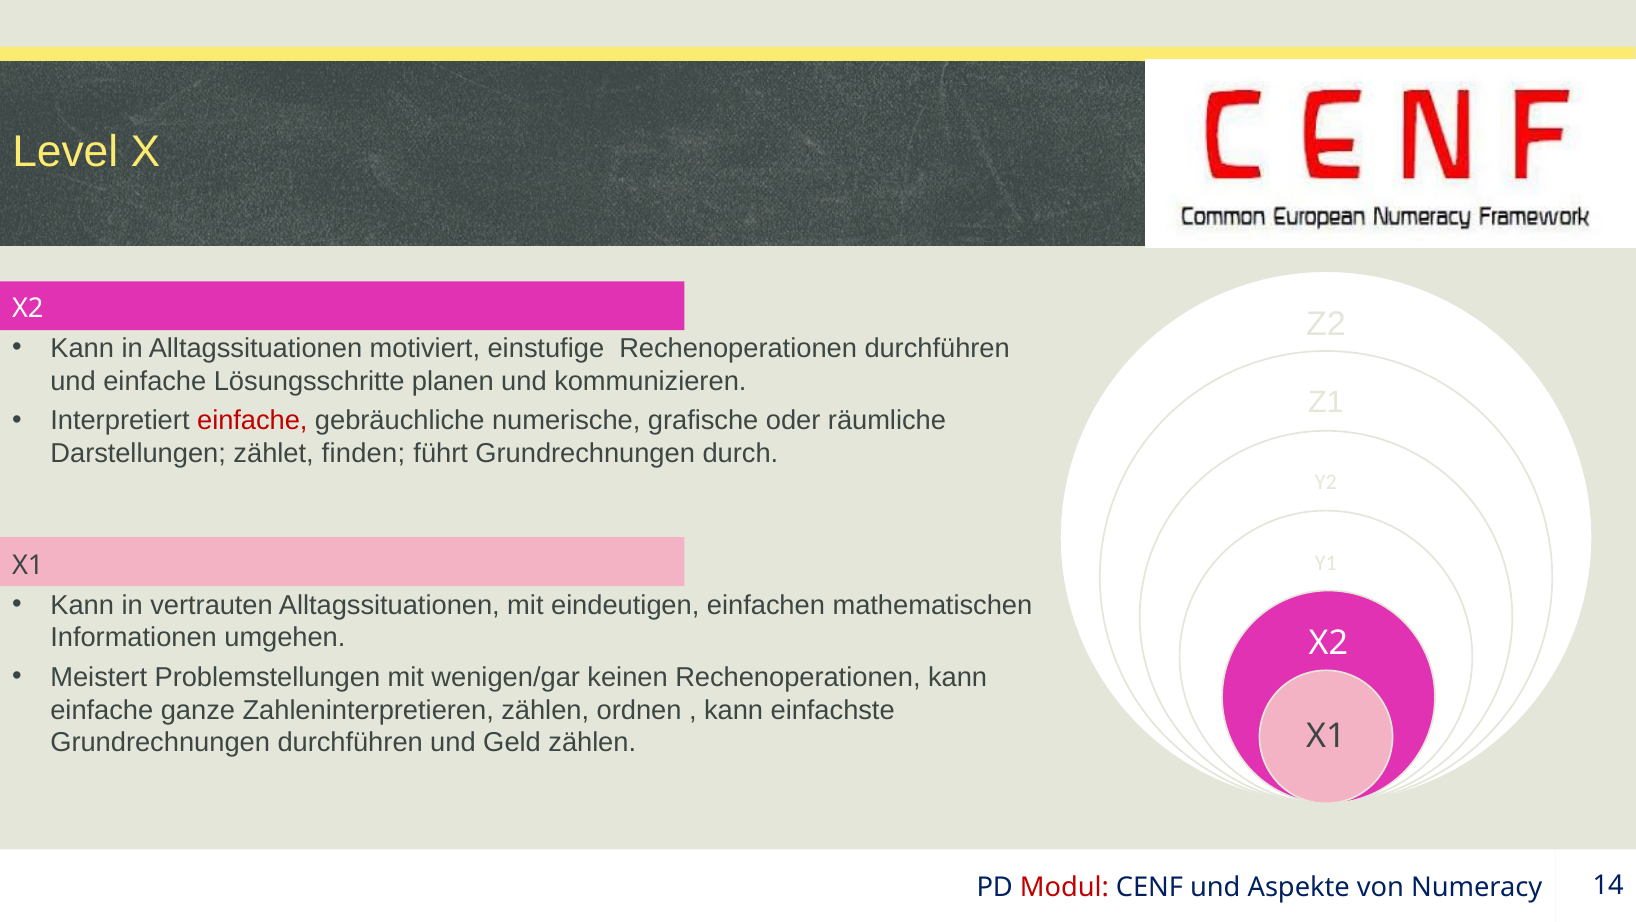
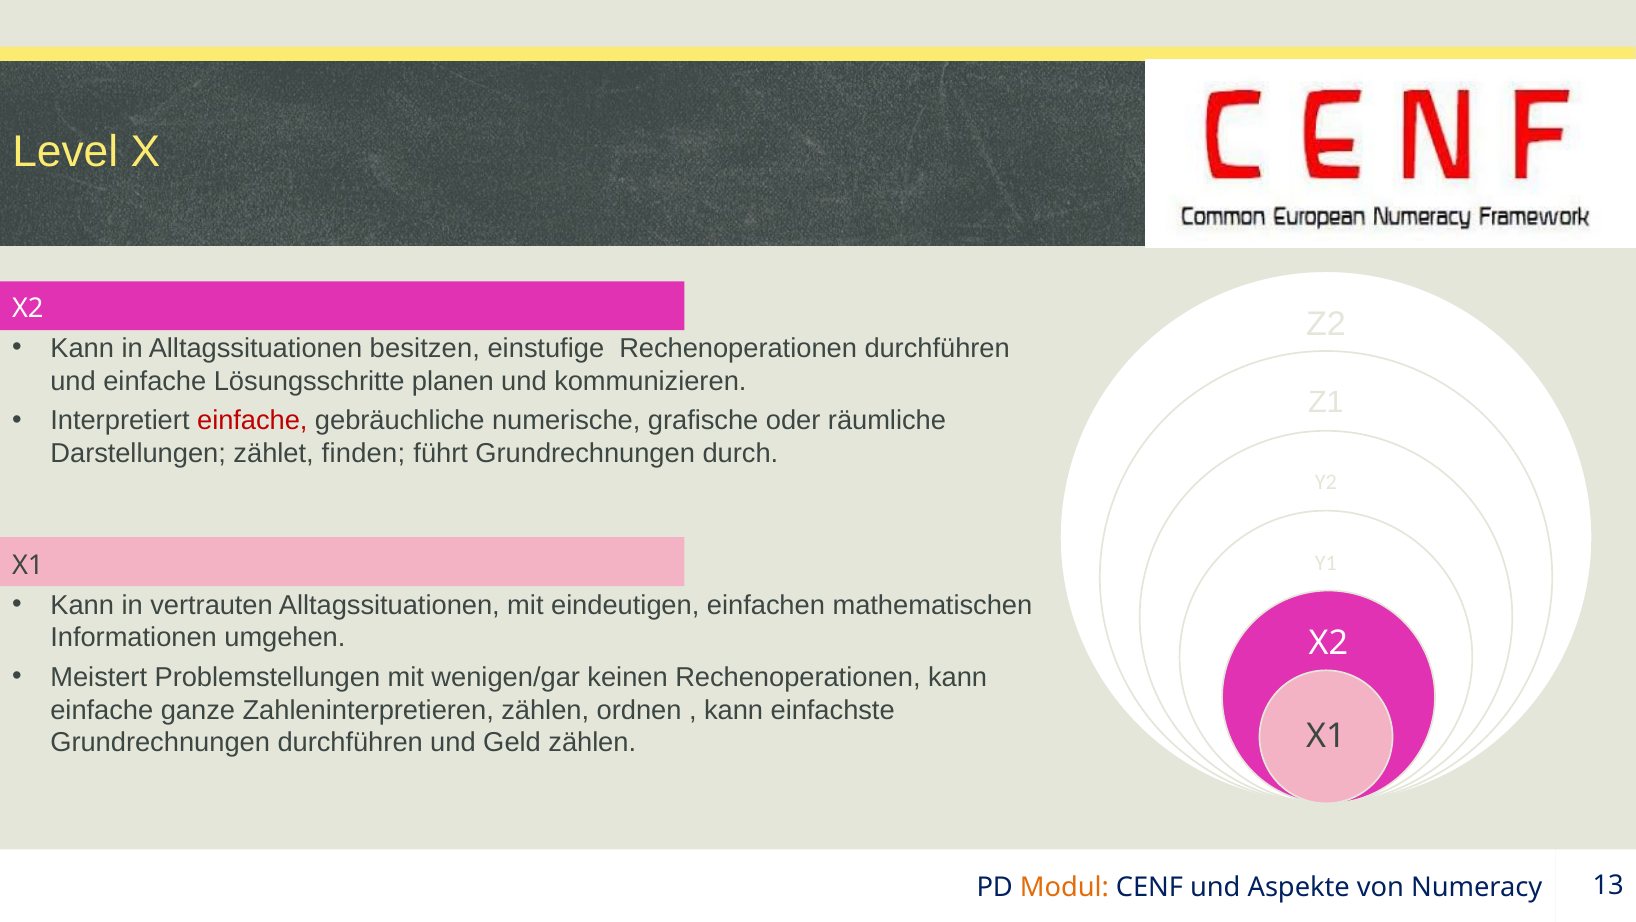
motiviert: motiviert -> besitzen
Modul colour: red -> orange
14: 14 -> 13
